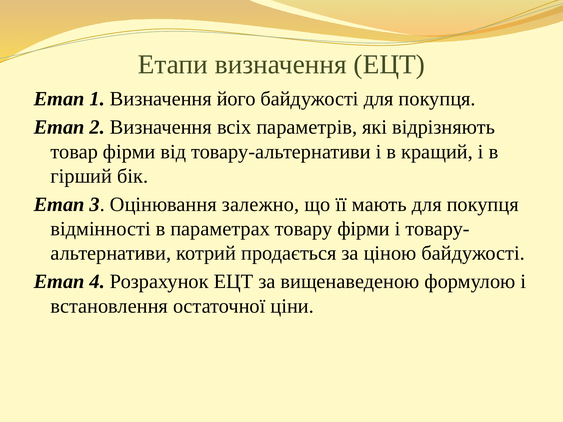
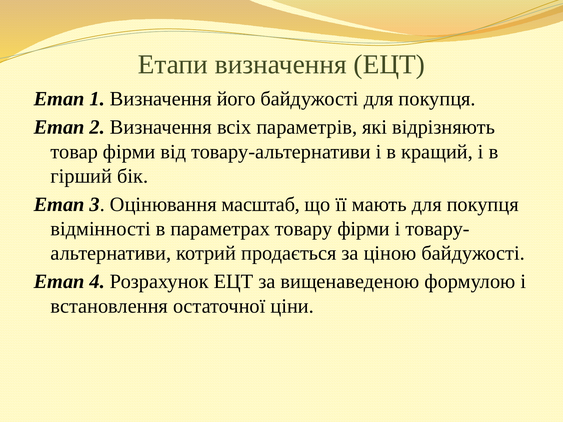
залежно: залежно -> масштаб
